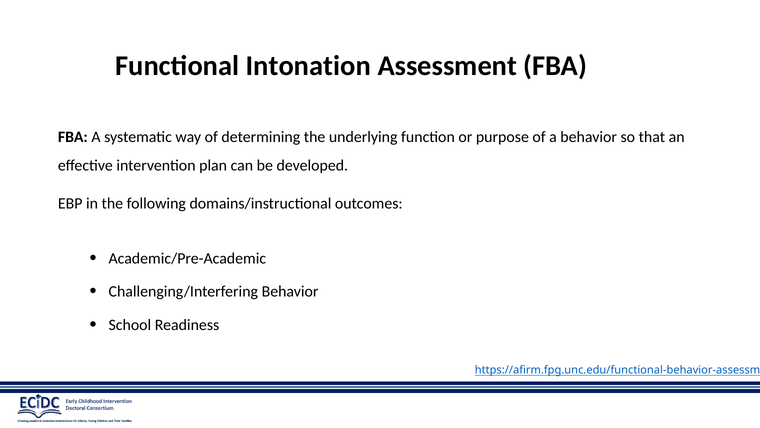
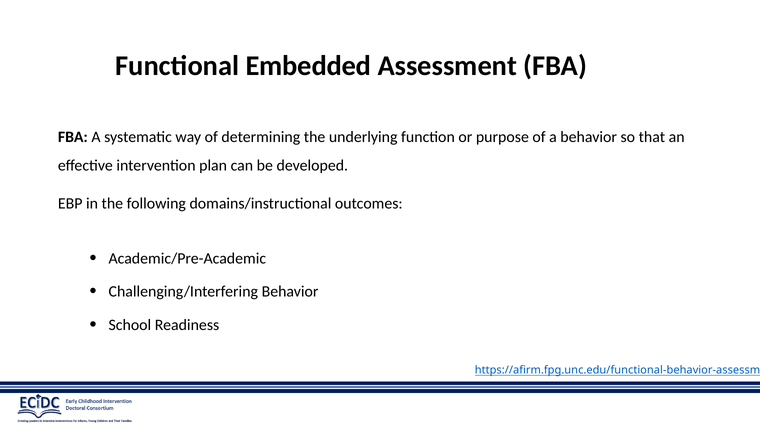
Intonation: Intonation -> Embedded
